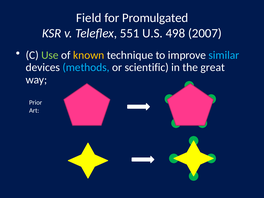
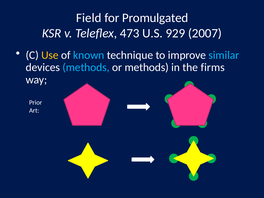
551: 551 -> 473
498: 498 -> 929
Use colour: light green -> yellow
known colour: yellow -> light blue
or scientific: scientific -> methods
great: great -> firms
